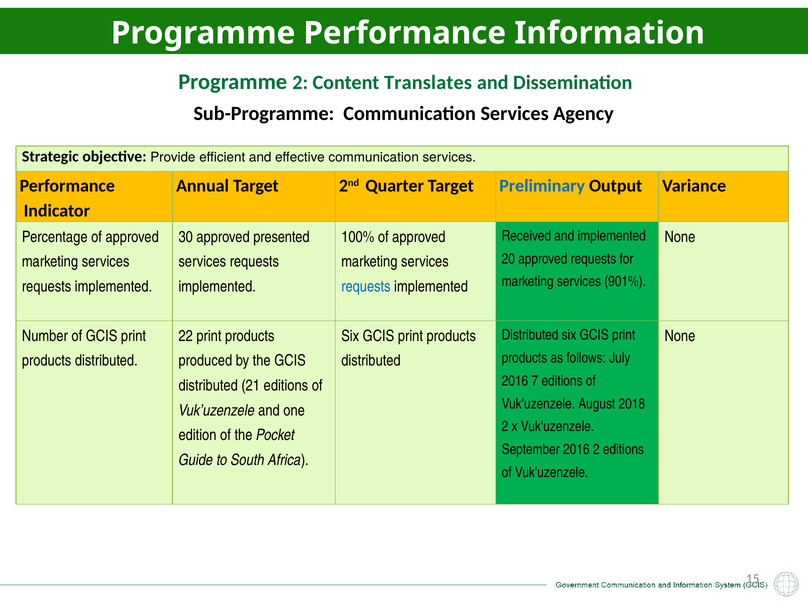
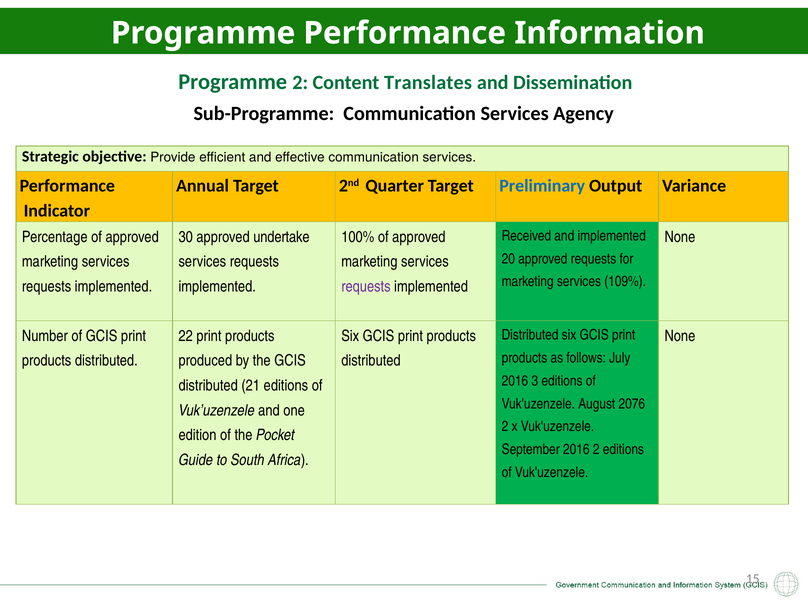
presented: presented -> undertake
901%: 901% -> 109%
requests at (366, 286) colour: blue -> purple
7: 7 -> 3
2018: 2018 -> 2076
